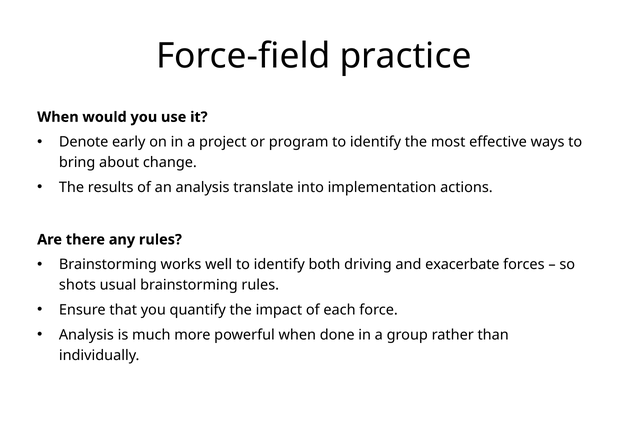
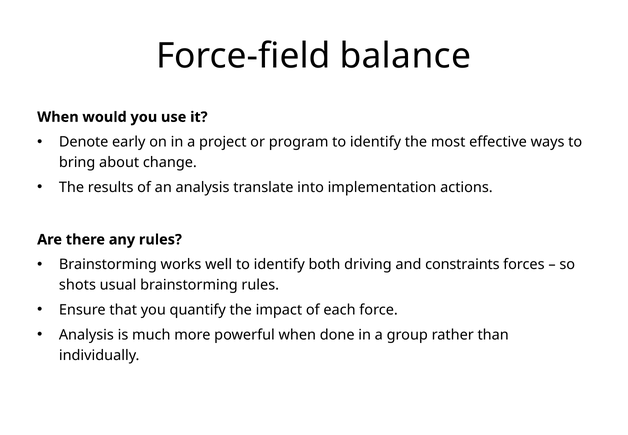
practice: practice -> balance
exacerbate: exacerbate -> constraints
